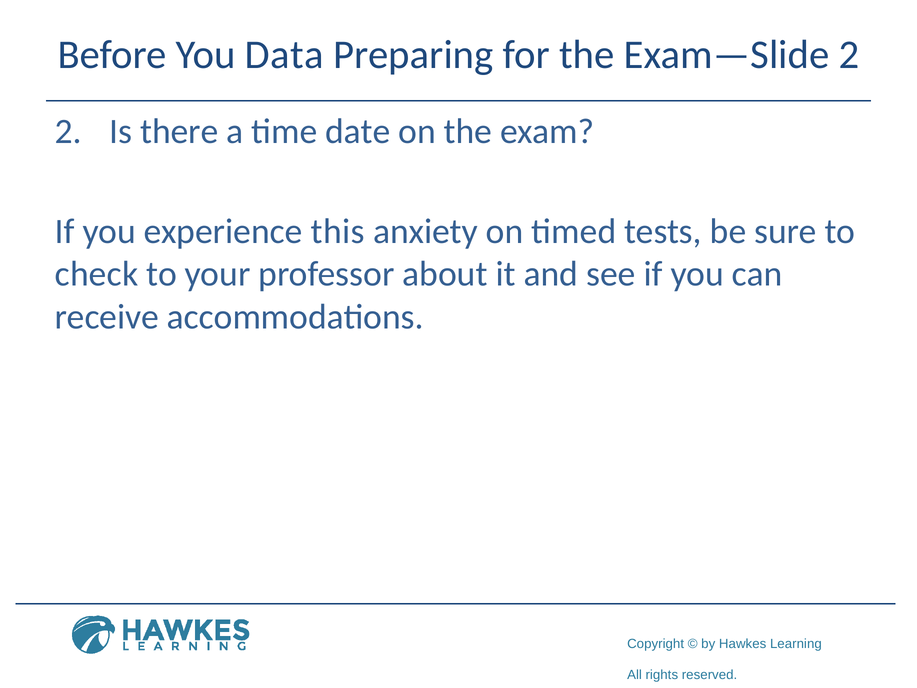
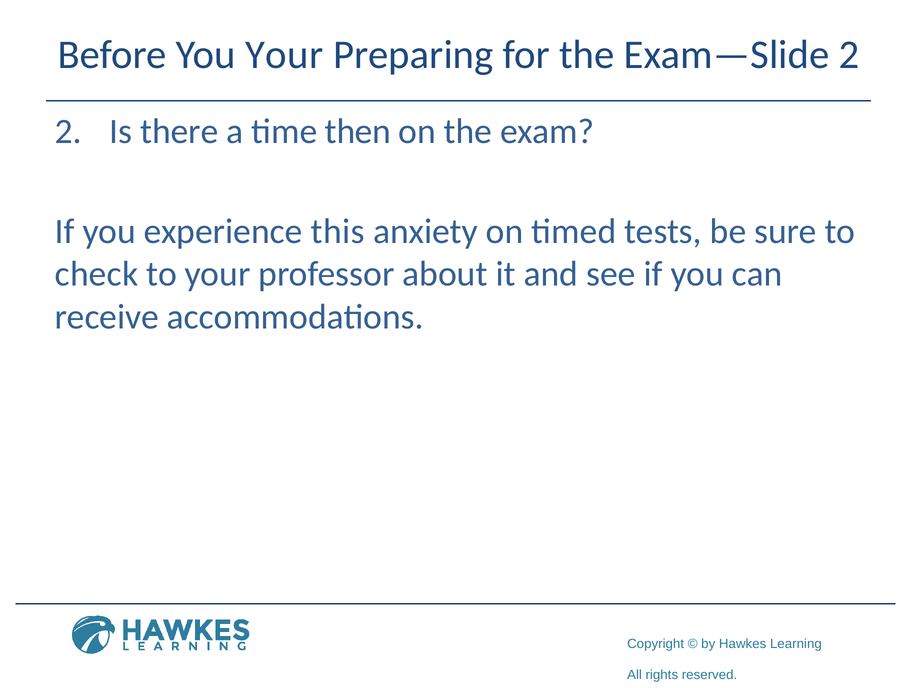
You Data: Data -> Your
date: date -> then
